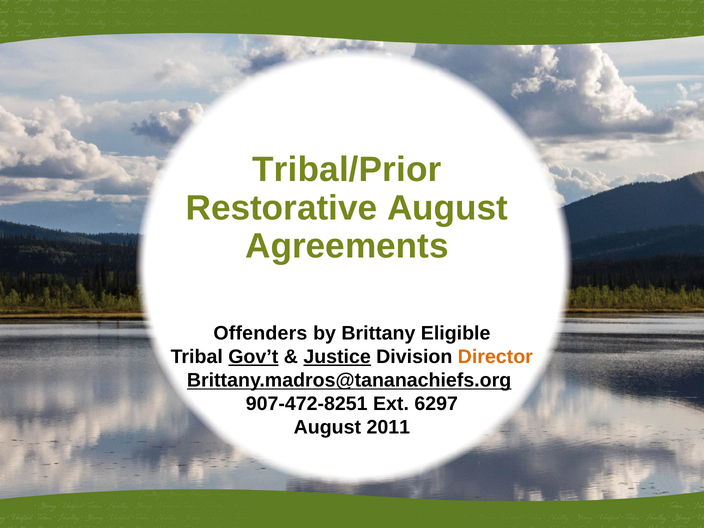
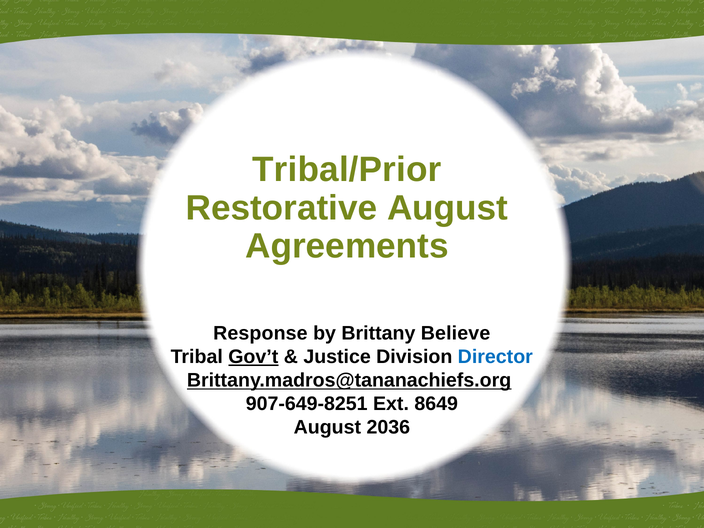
Offenders: Offenders -> Response
Eligible: Eligible -> Believe
Justice underline: present -> none
Director colour: orange -> blue
907-472-8251: 907-472-8251 -> 907-649-8251
6297: 6297 -> 8649
2011: 2011 -> 2036
